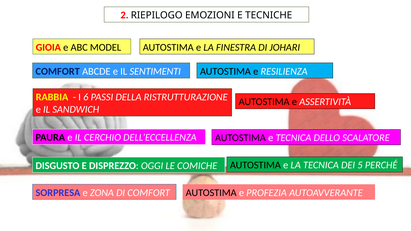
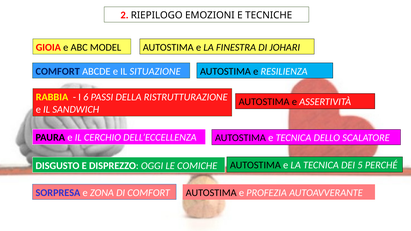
SENTIMENTI: SENTIMENTI -> SITUAZIONE
